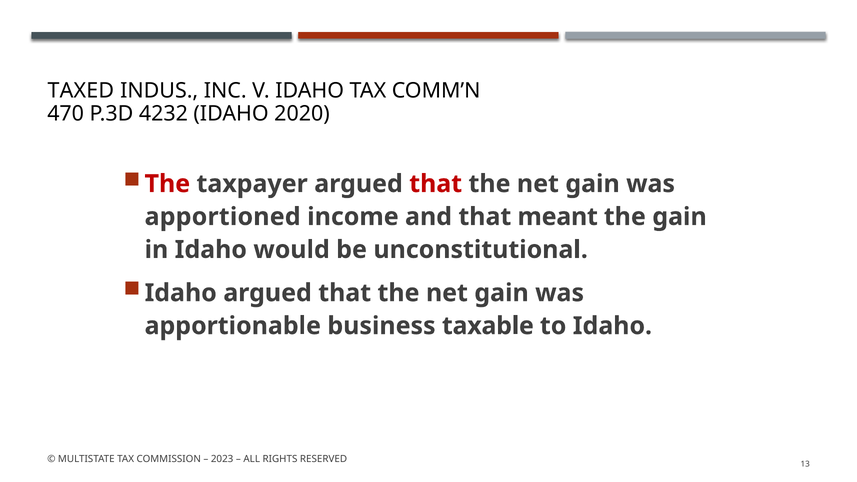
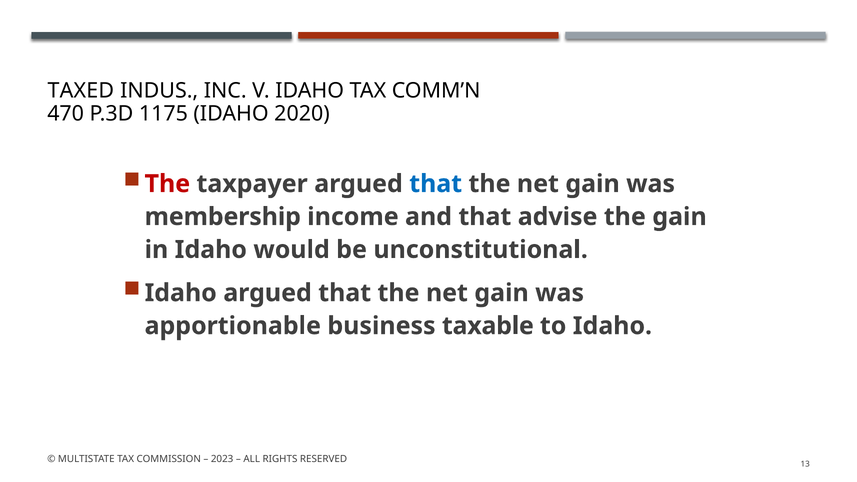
4232: 4232 -> 1175
that at (436, 184) colour: red -> blue
apportioned: apportioned -> membership
meant: meant -> advise
